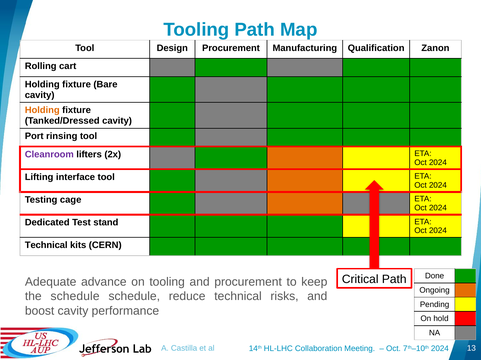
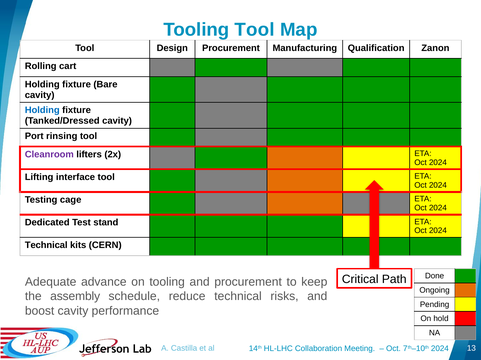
Tooling Path: Path -> Tool
Holding at (42, 110) colour: orange -> blue
the schedule: schedule -> assembly
